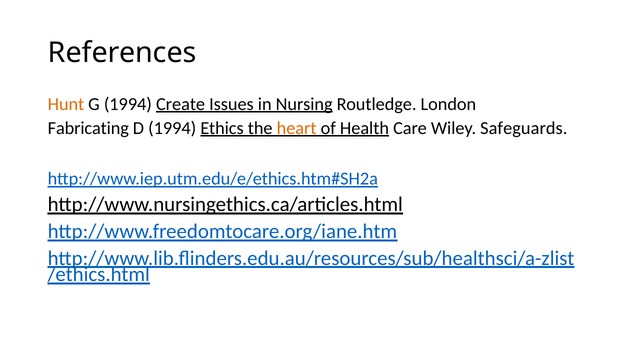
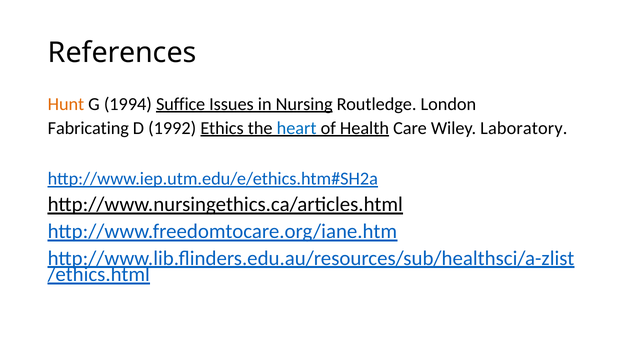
Create: Create -> Suffice
D 1994: 1994 -> 1992
heart colour: orange -> blue
Safeguards: Safeguards -> Laboratory
